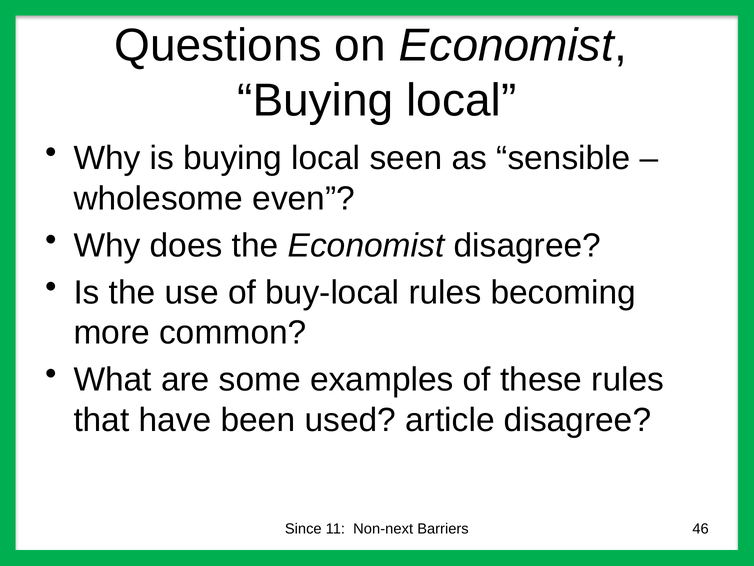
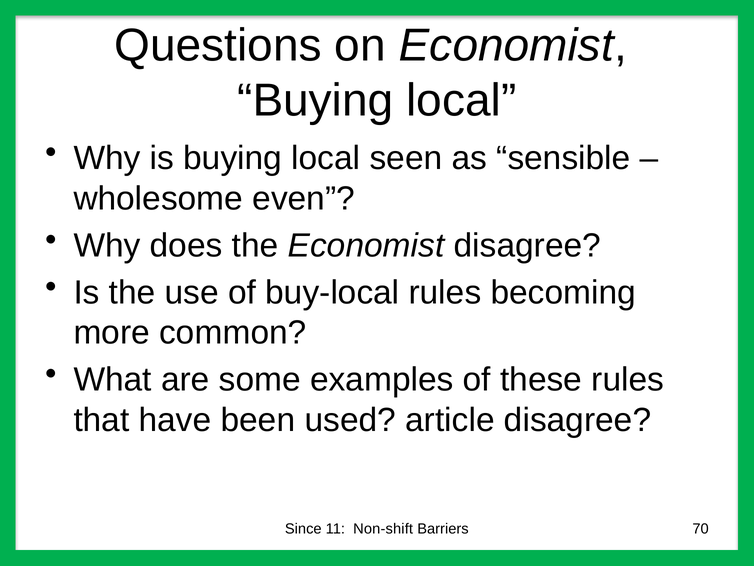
Non-next: Non-next -> Non-shift
46: 46 -> 70
